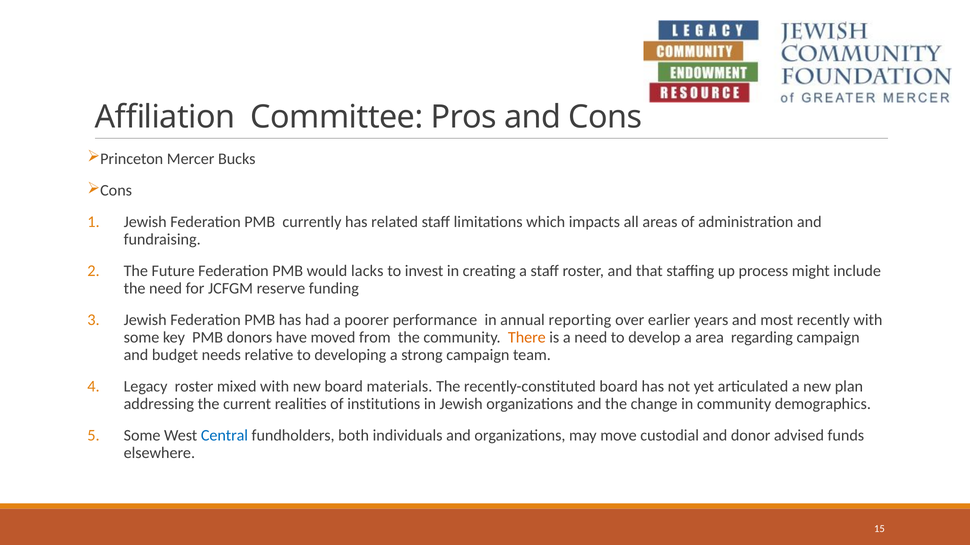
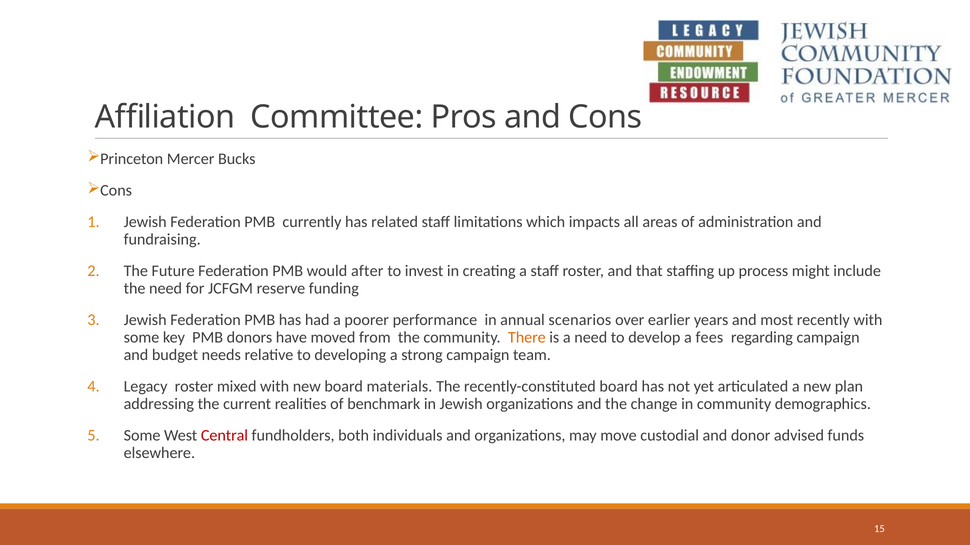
lacks: lacks -> after
reporting: reporting -> scenarios
area: area -> fees
institutions: institutions -> benchmark
Central colour: blue -> red
